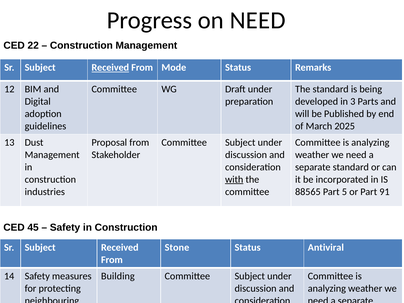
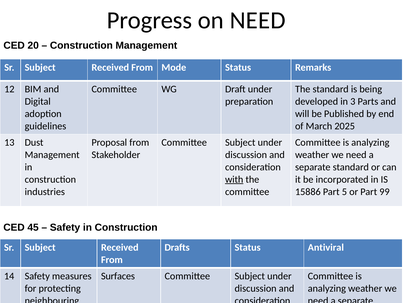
22: 22 -> 20
Received at (110, 68) underline: present -> none
88565: 88565 -> 15886
91: 91 -> 99
Stone: Stone -> Drafts
Building: Building -> Surfaces
